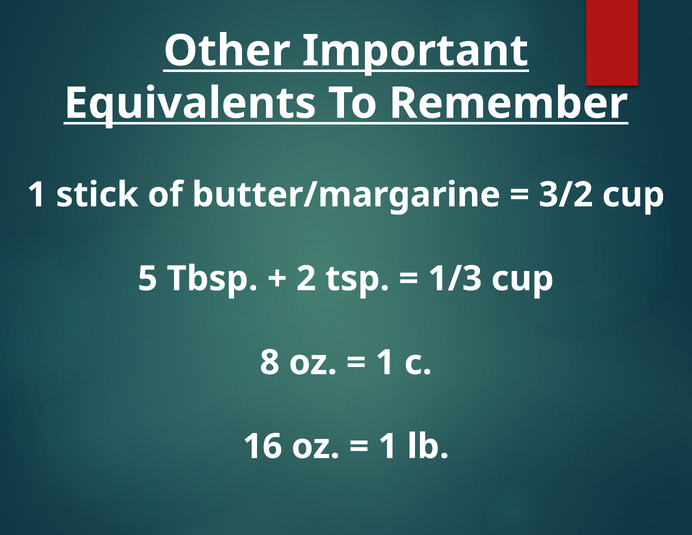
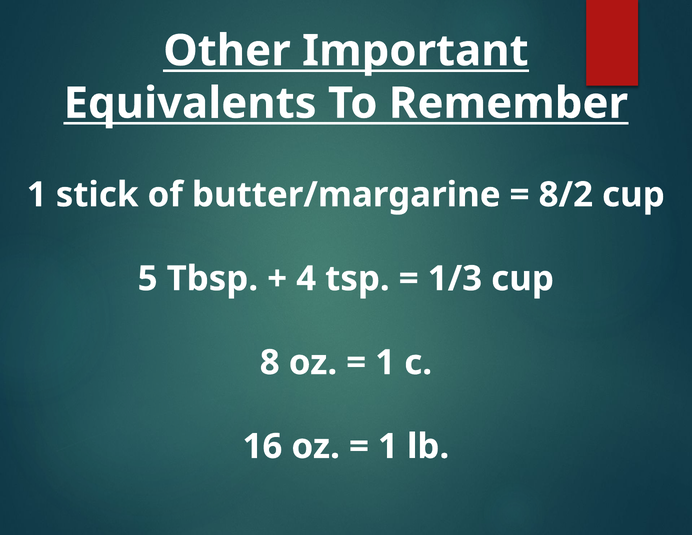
3/2: 3/2 -> 8/2
2: 2 -> 4
